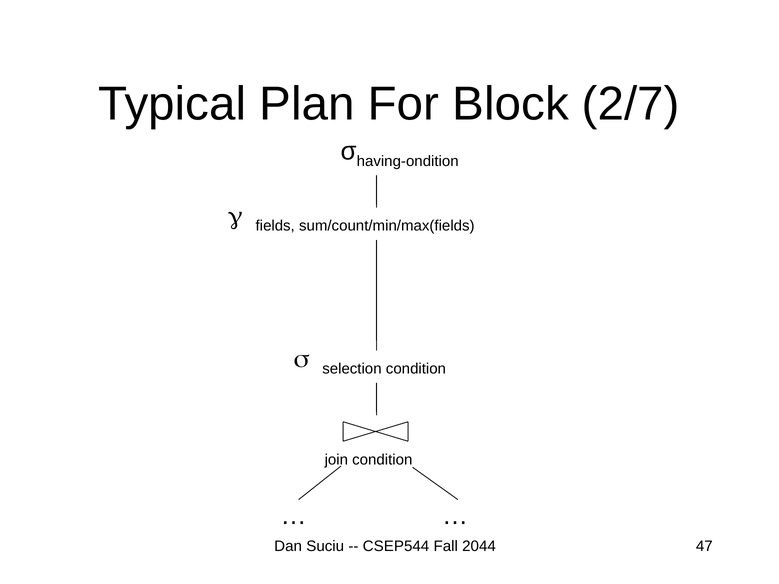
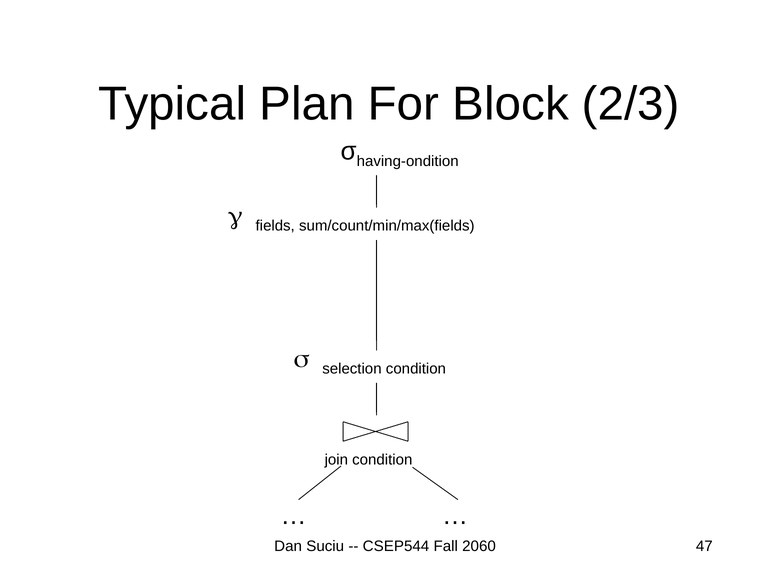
2/7: 2/7 -> 2/3
2044: 2044 -> 2060
